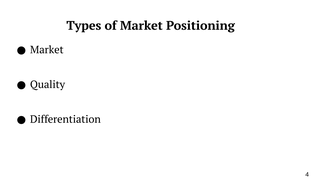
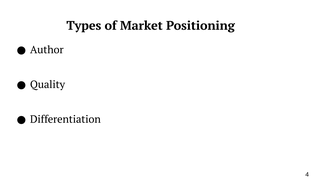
Market at (47, 50): Market -> Author
